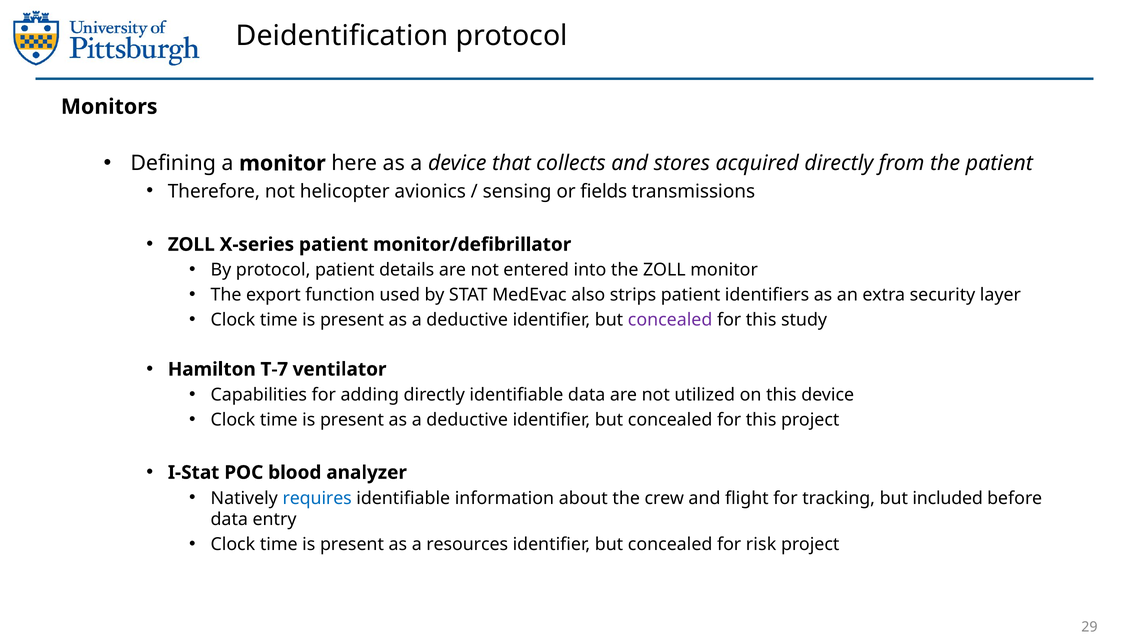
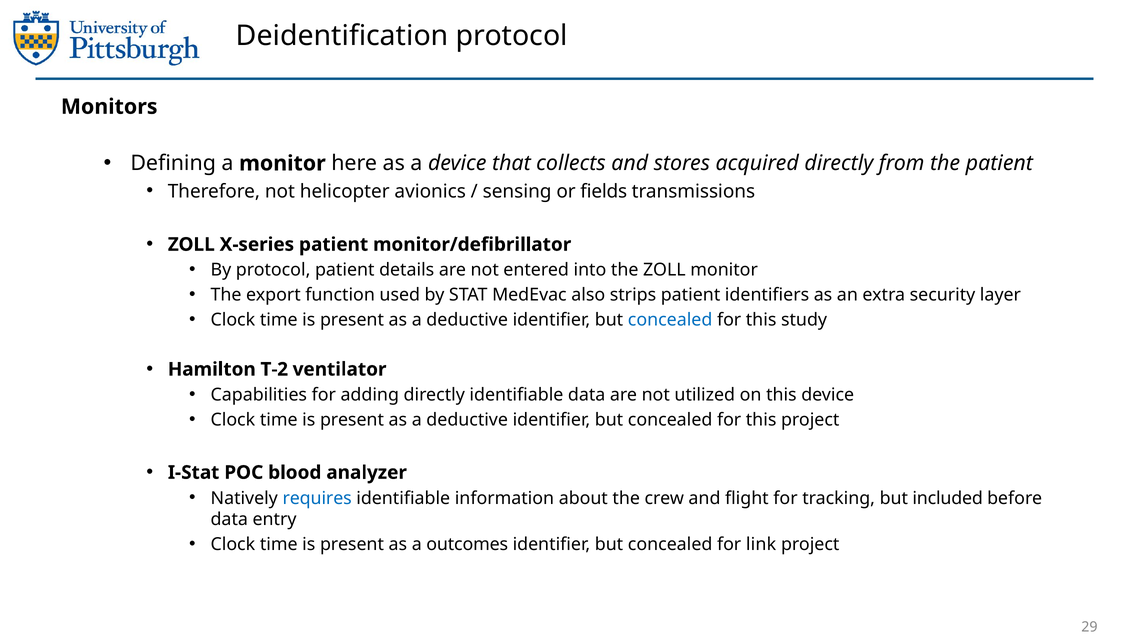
concealed at (670, 320) colour: purple -> blue
T-7: T-7 -> T-2
resources: resources -> outcomes
risk: risk -> link
